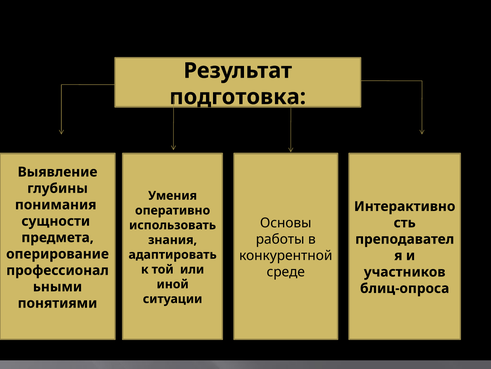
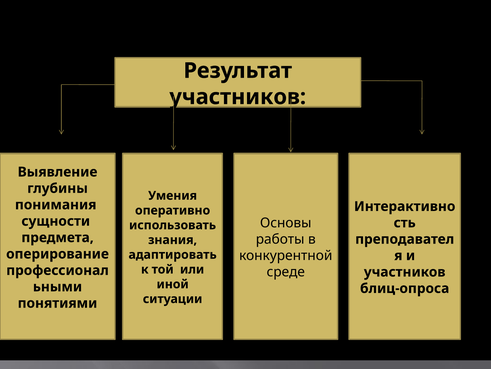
подготовка at (238, 97): подготовка -> участников
